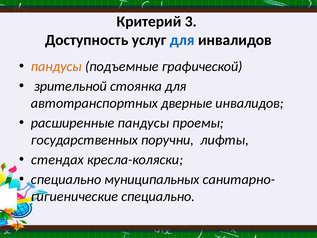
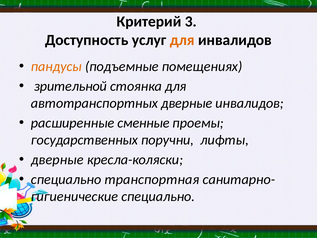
для at (182, 40) colour: blue -> orange
графической: графической -> помещениях
расширенные пандусы: пандусы -> сменные
стендах at (57, 160): стендах -> дверные
муниципальных: муниципальных -> транспортная
